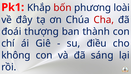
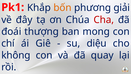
bốn colour: red -> orange
loài: loài -> giải
thành: thành -> mong
điều: điều -> diệu
sáng: sáng -> quay
